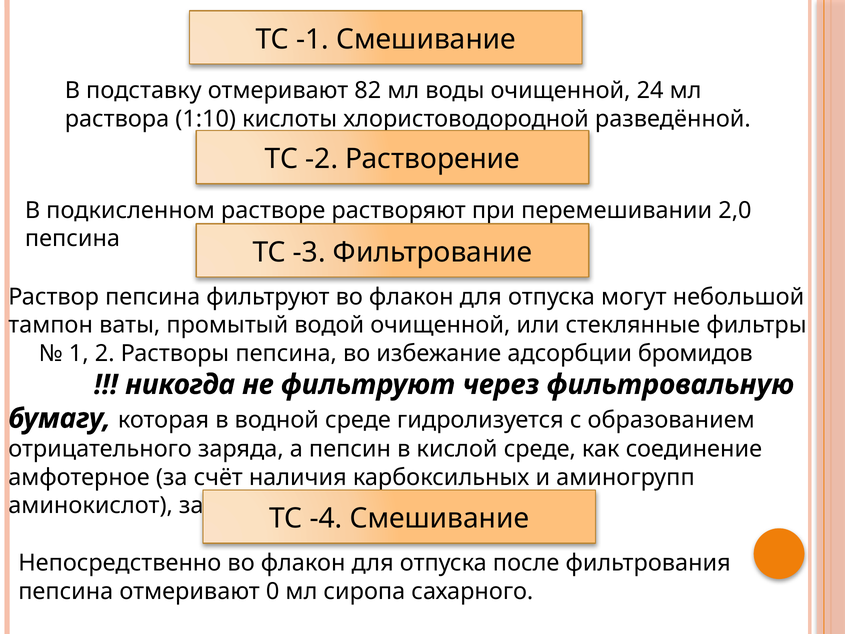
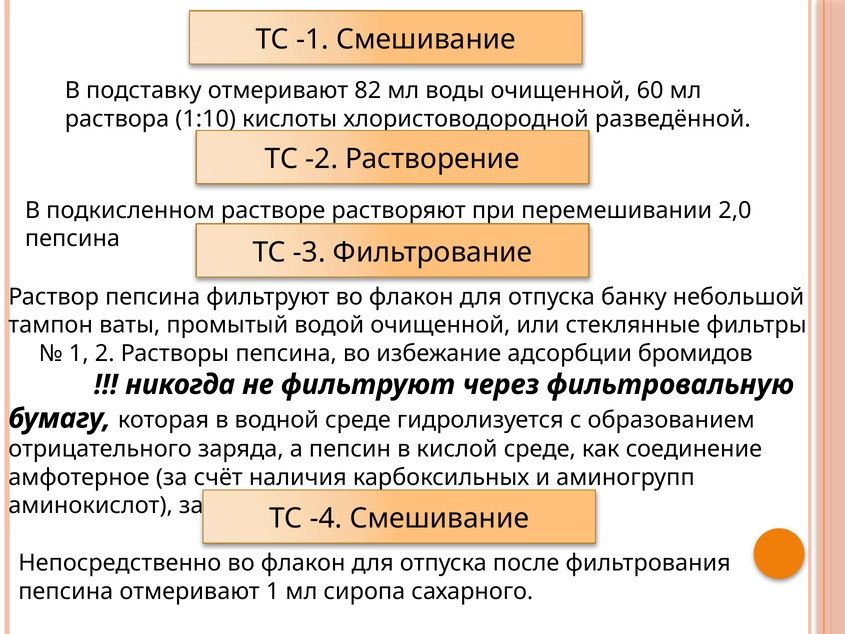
24: 24 -> 60
могут: могут -> банку
отмеривают 0: 0 -> 1
